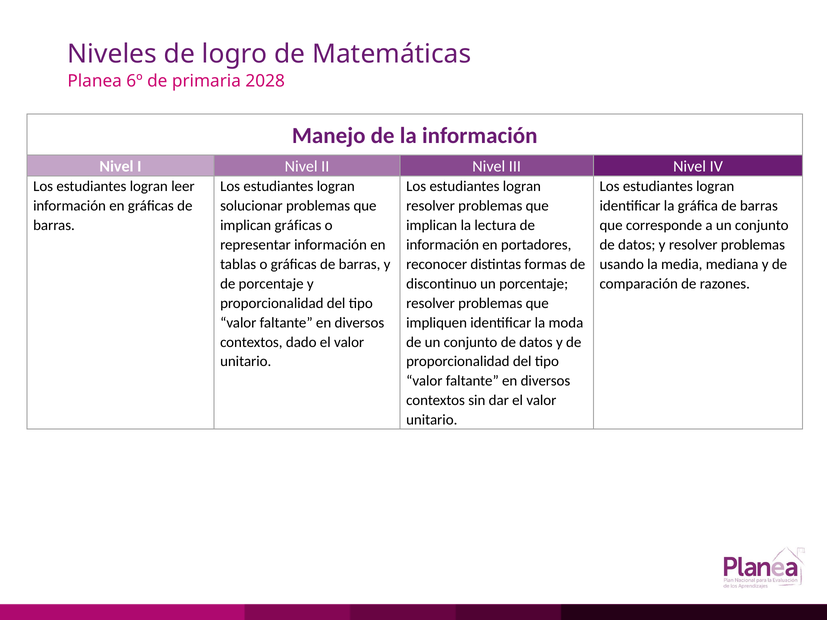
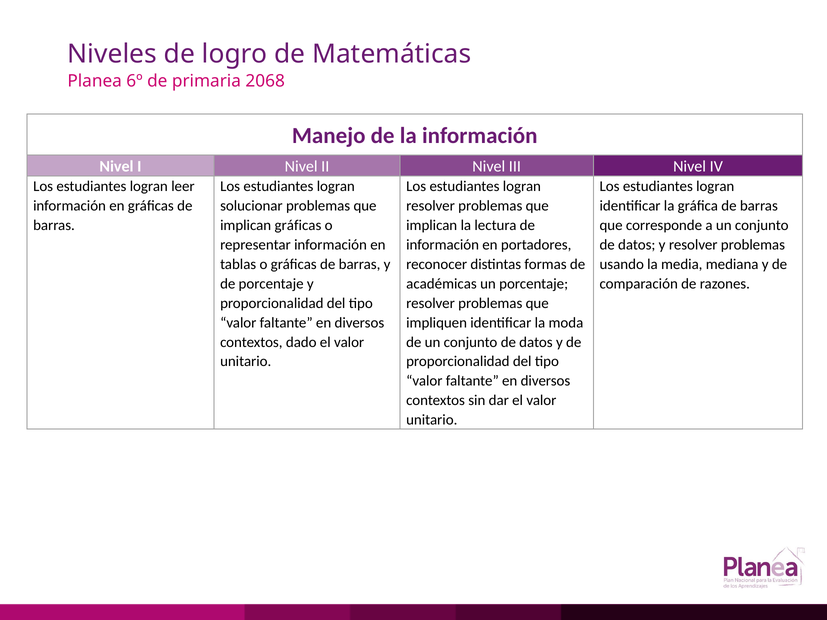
2028: 2028 -> 2068
discontinuo: discontinuo -> académicas
